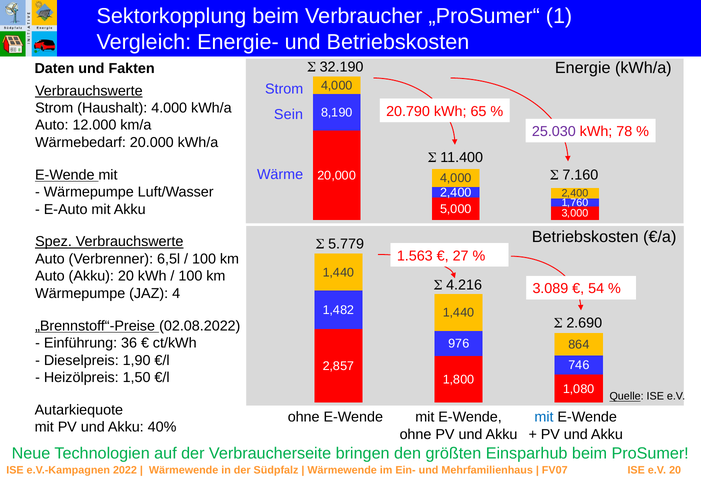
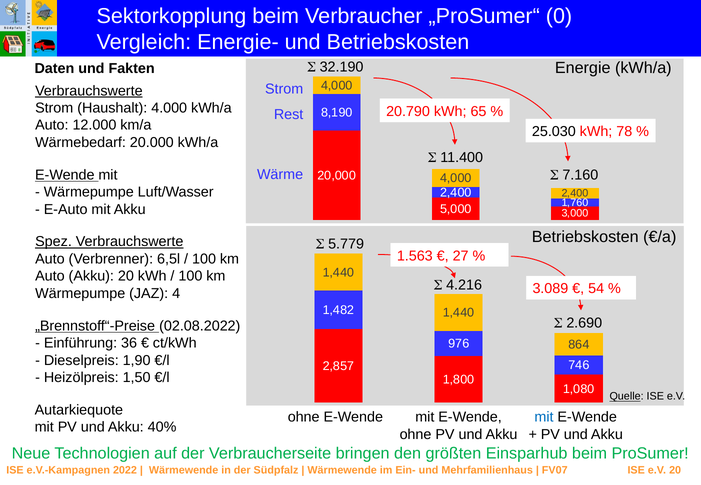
1: 1 -> 0
Sein: Sein -> Rest
25.030 colour: purple -> black
